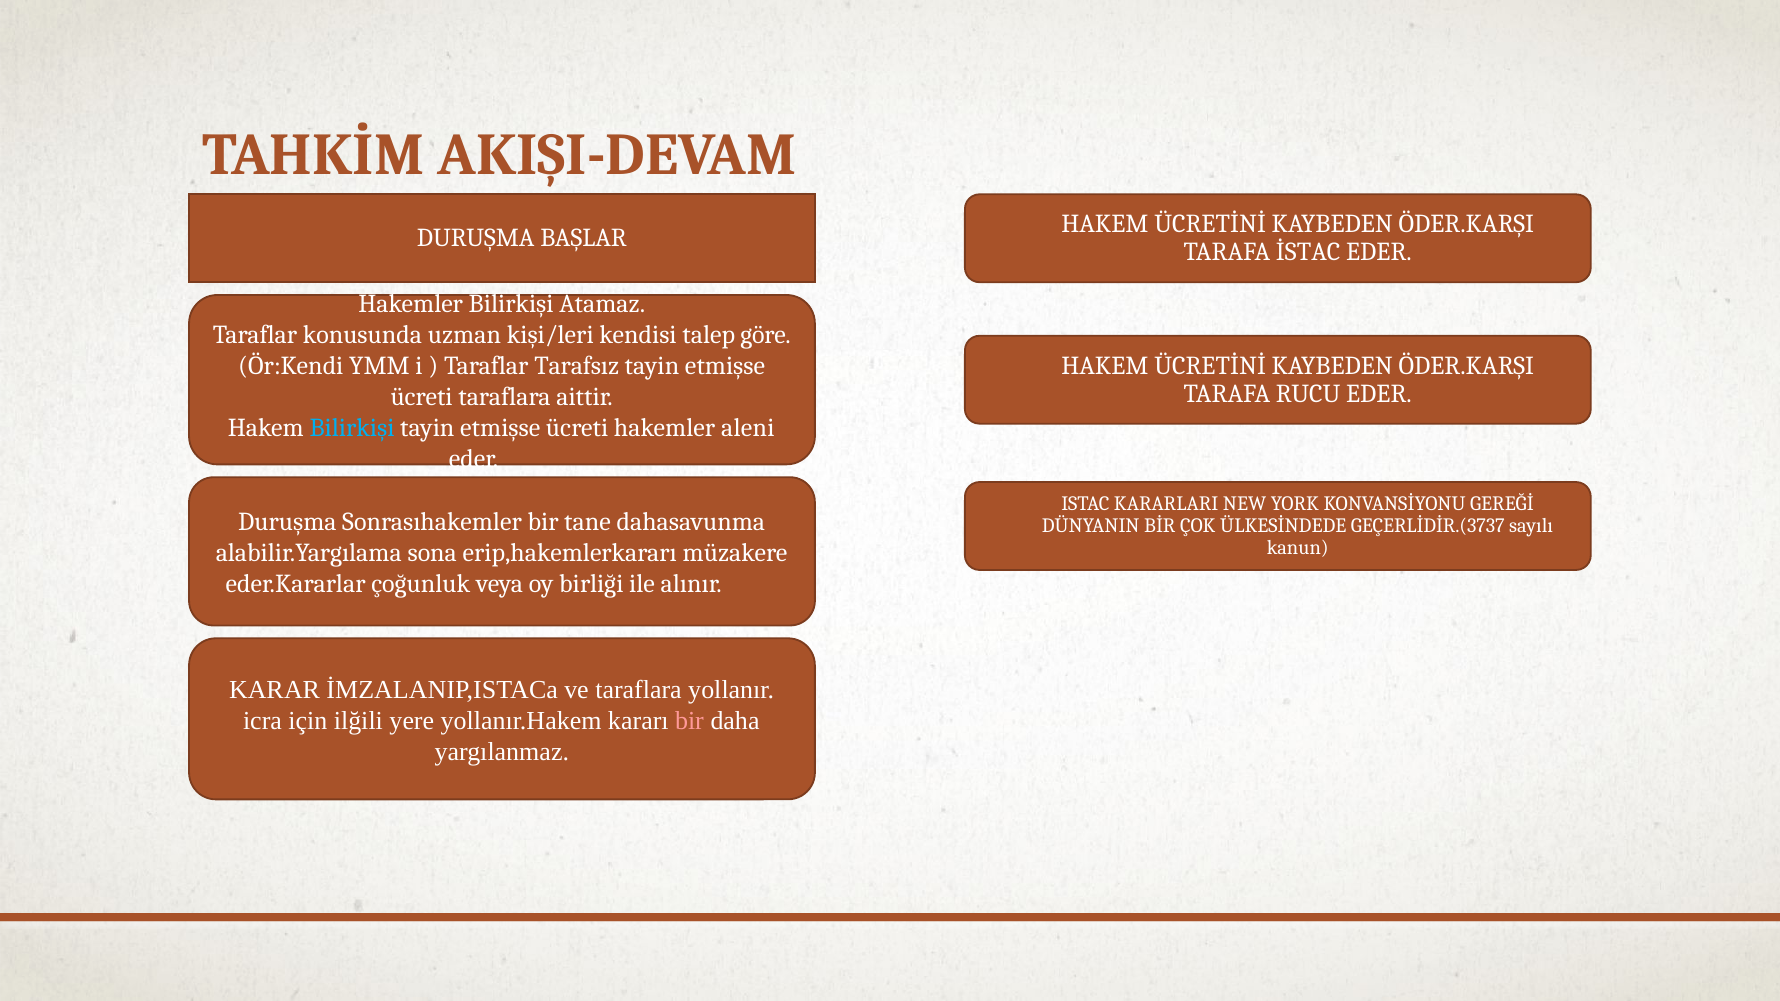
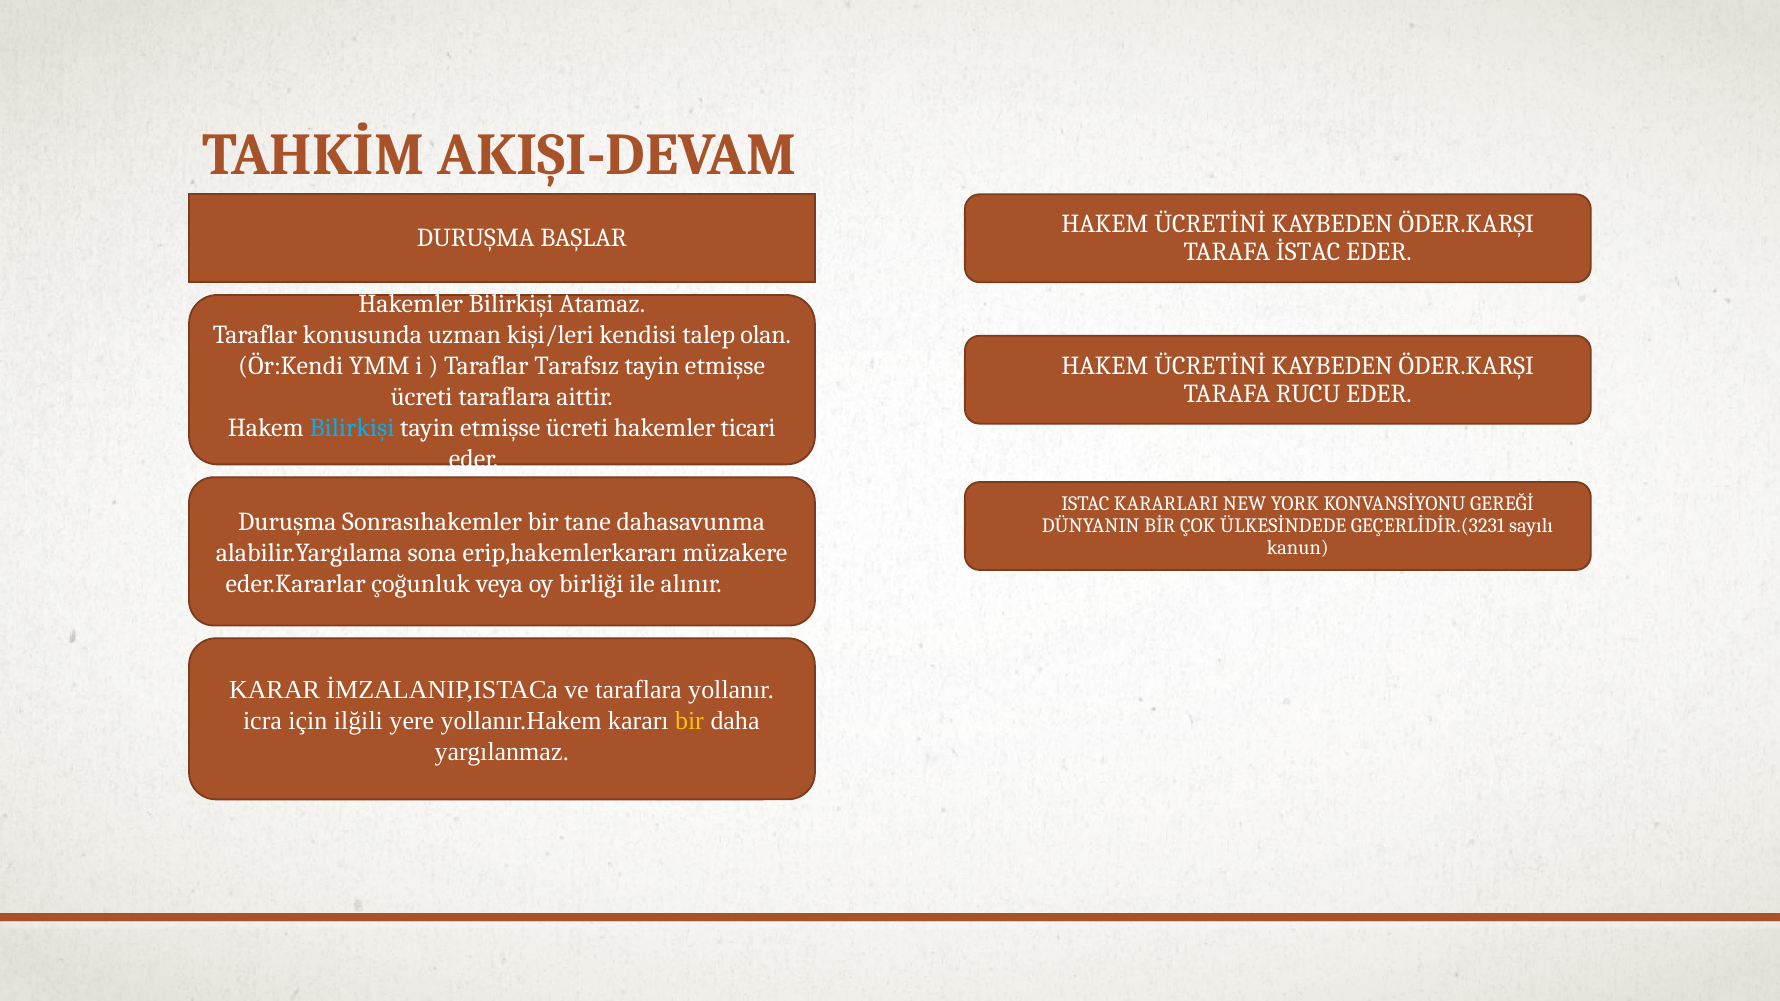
göre: göre -> olan
aleni: aleni -> ticari
GEÇERLİDİR.(3737: GEÇERLİDİR.(3737 -> GEÇERLİDİR.(3231
bir at (689, 721) colour: pink -> yellow
